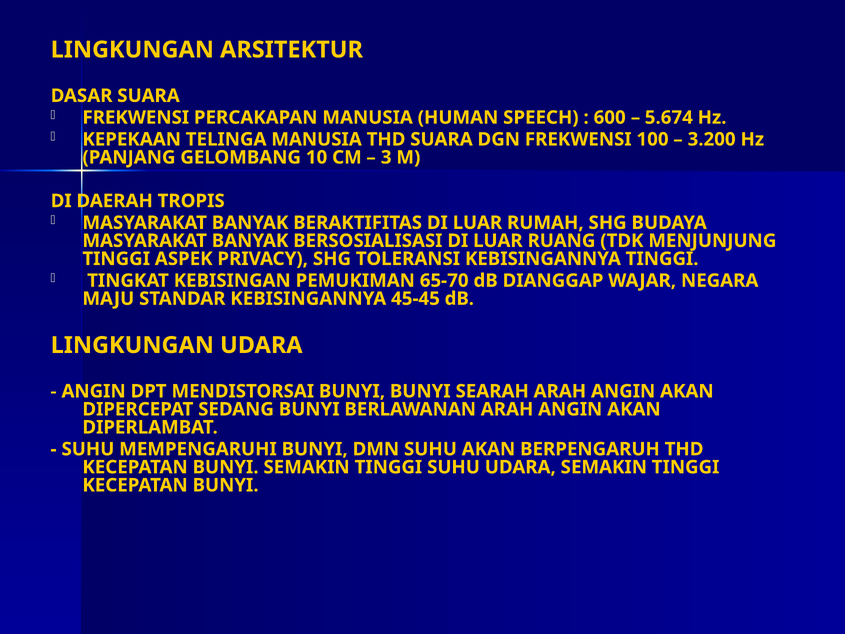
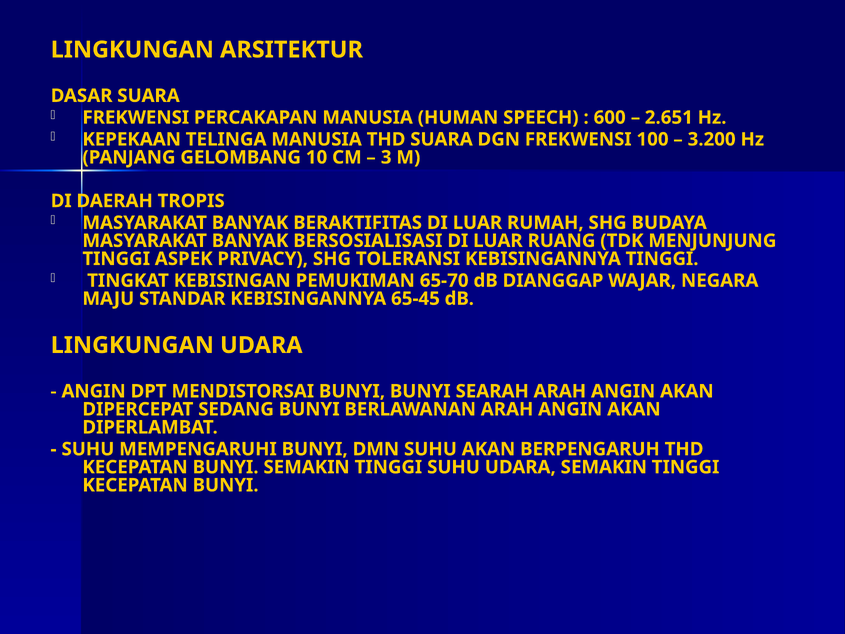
5.674: 5.674 -> 2.651
45-45: 45-45 -> 65-45
